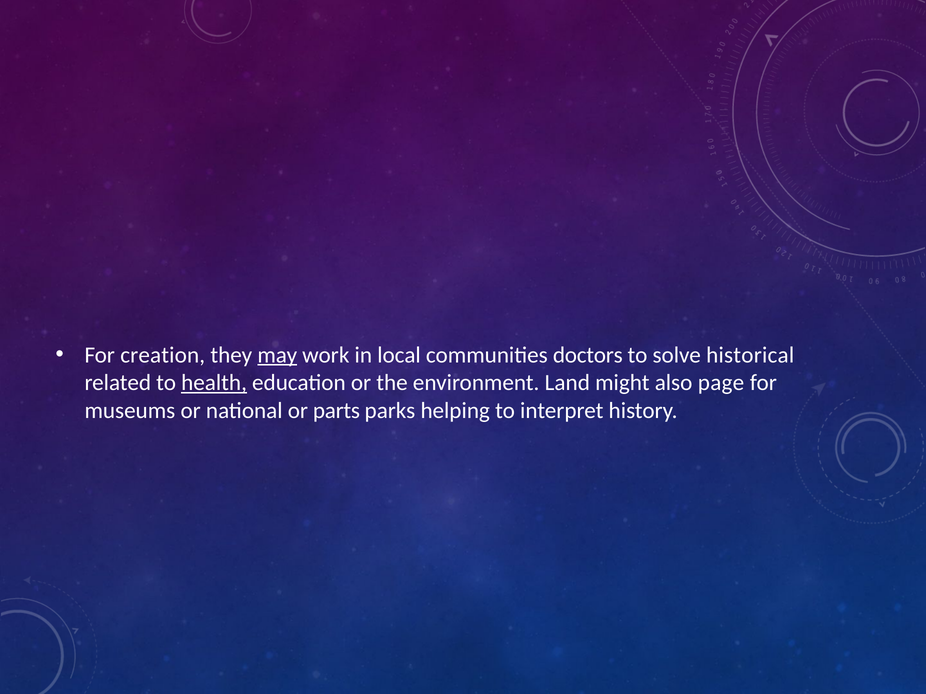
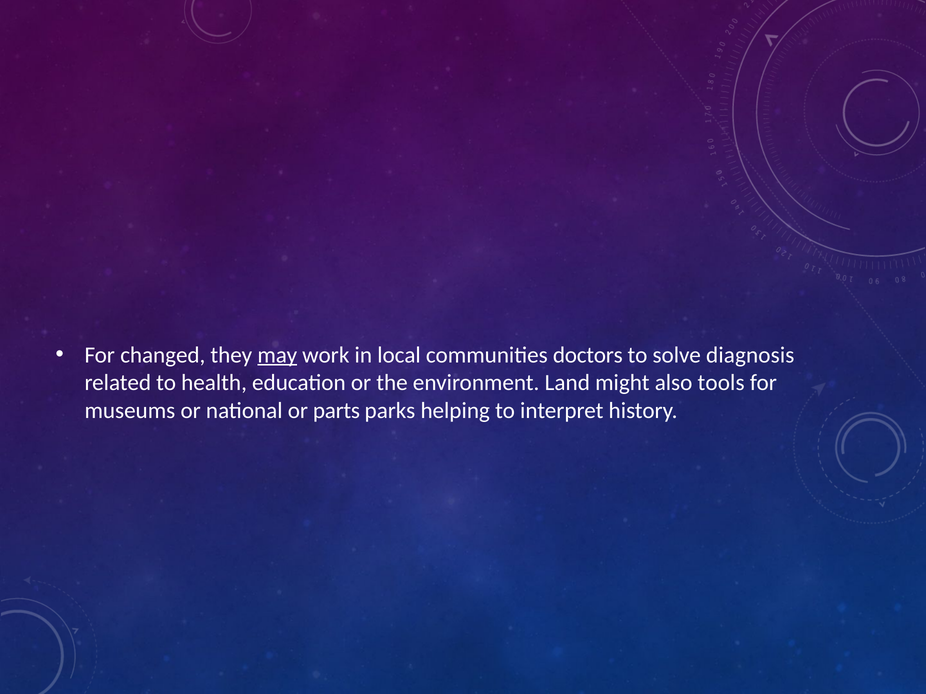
creation: creation -> changed
historical: historical -> diagnosis
health underline: present -> none
page: page -> tools
